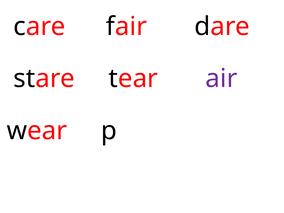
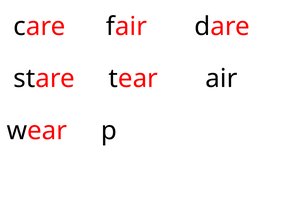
air colour: purple -> black
